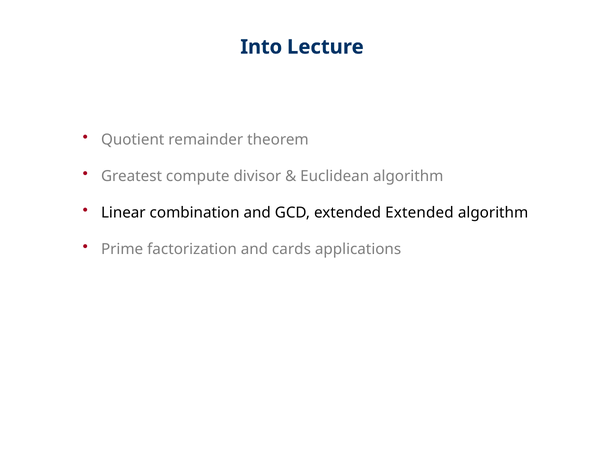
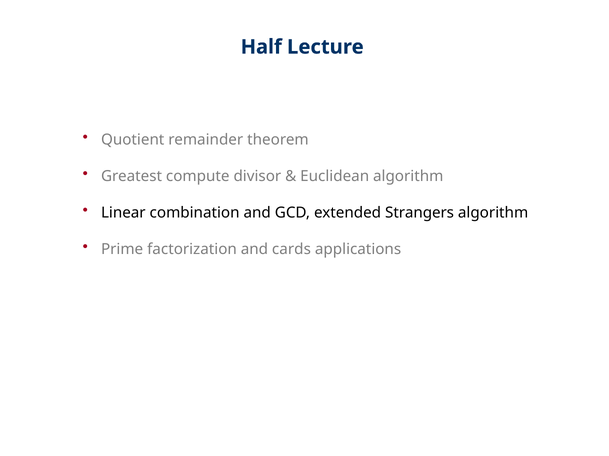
Into: Into -> Half
extended Extended: Extended -> Strangers
